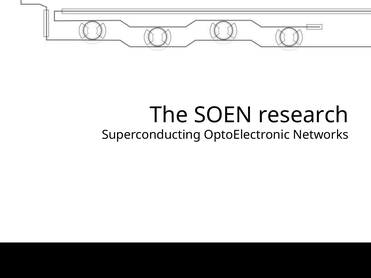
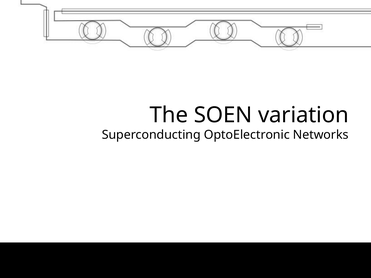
research: research -> variation
